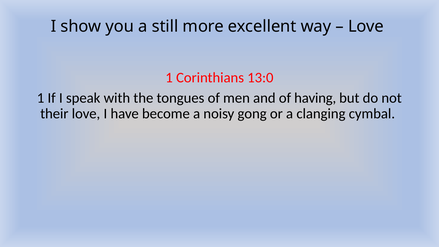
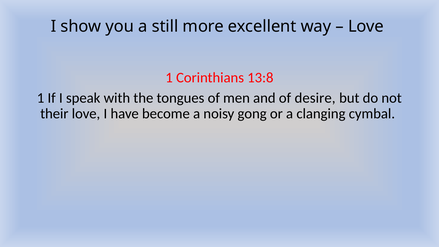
13:0: 13:0 -> 13:8
having: having -> desire
